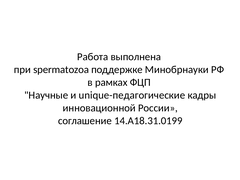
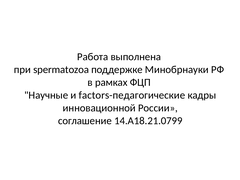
unique-педагогические: unique-педагогические -> factors-педагогические
14.А18.31.0199: 14.А18.31.0199 -> 14.А18.21.0799
